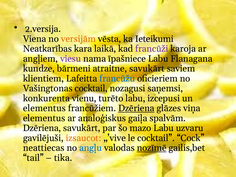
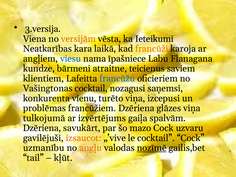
2.versija: 2.versija -> 3.versija
francūži colour: purple -> orange
viesu colour: purple -> blue
atraitne savukārt: savukārt -> teicienus
turēto labu: labu -> viņa
elementus at (44, 108): elementus -> problēmas
Dzēriena at (136, 108) underline: present -> none
elementus at (44, 118): elementus -> tulkojumā
analoģiskus: analoģiskus -> izvērtējums
mazo Labu: Labu -> Cock
neattiecas: neattiecas -> uzmanību
angļu colour: blue -> orange
tika: tika -> kļūt
